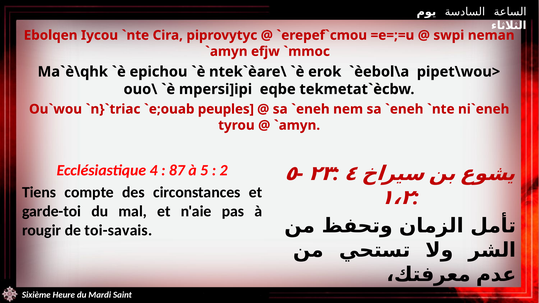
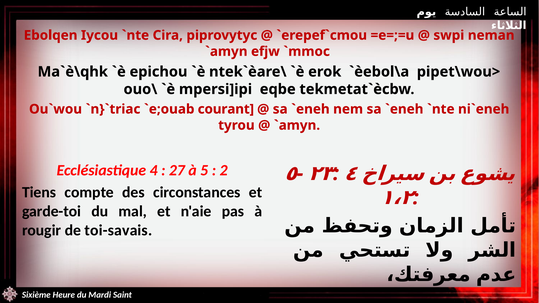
peuples: peuples -> courant
87: 87 -> 27
